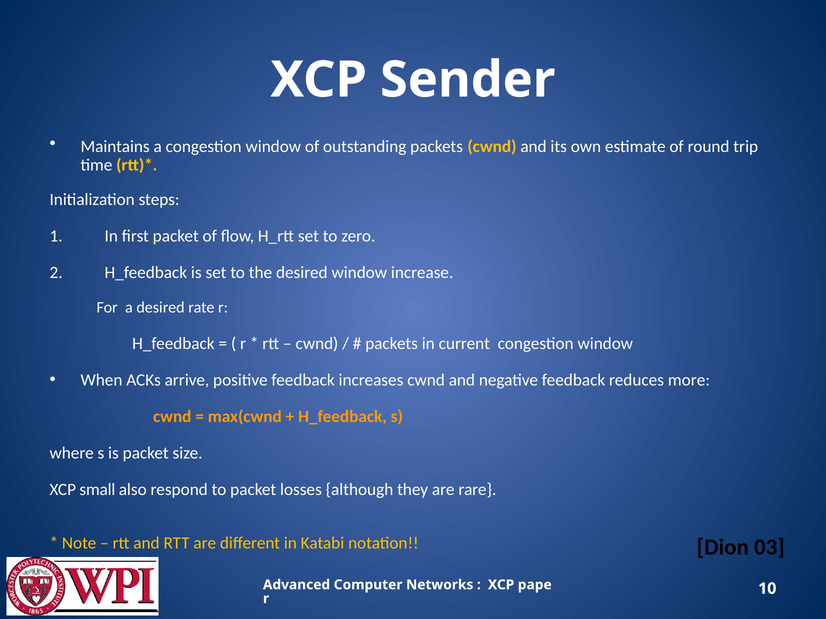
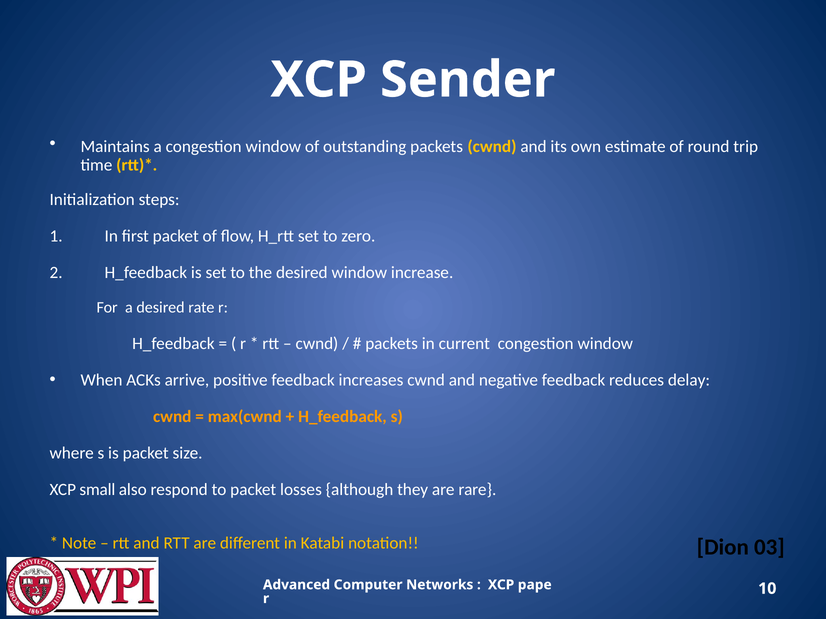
more: more -> delay
